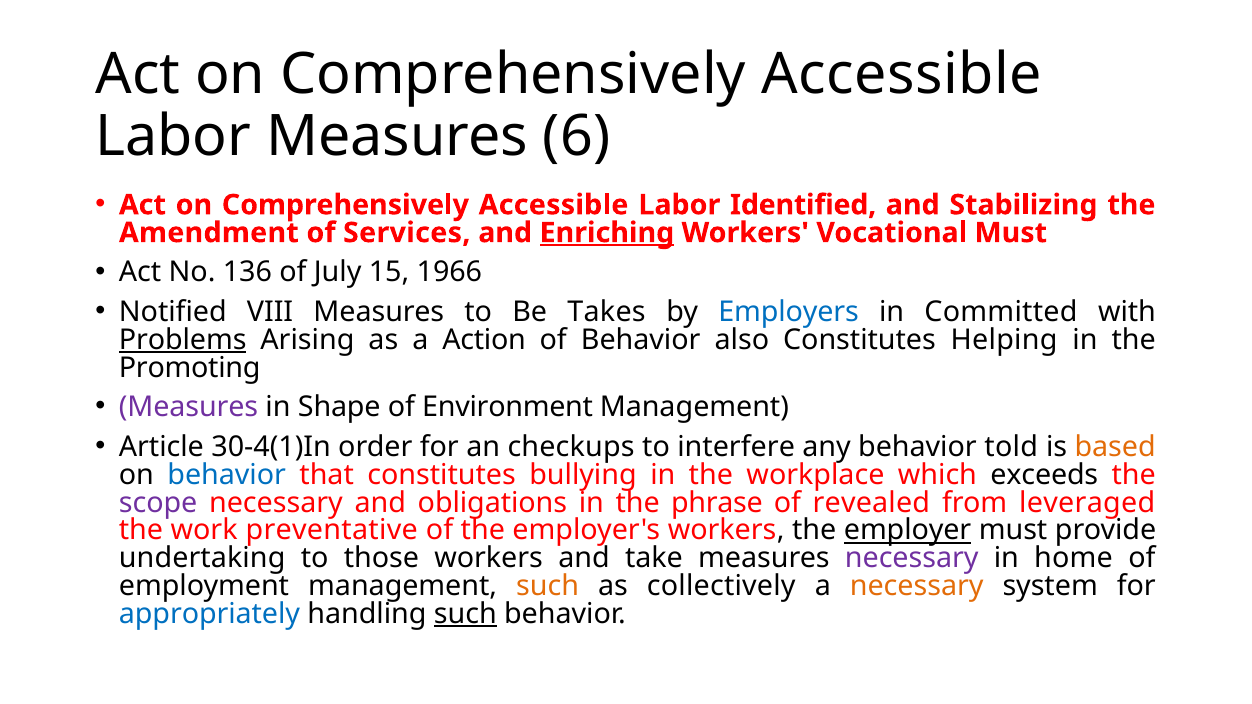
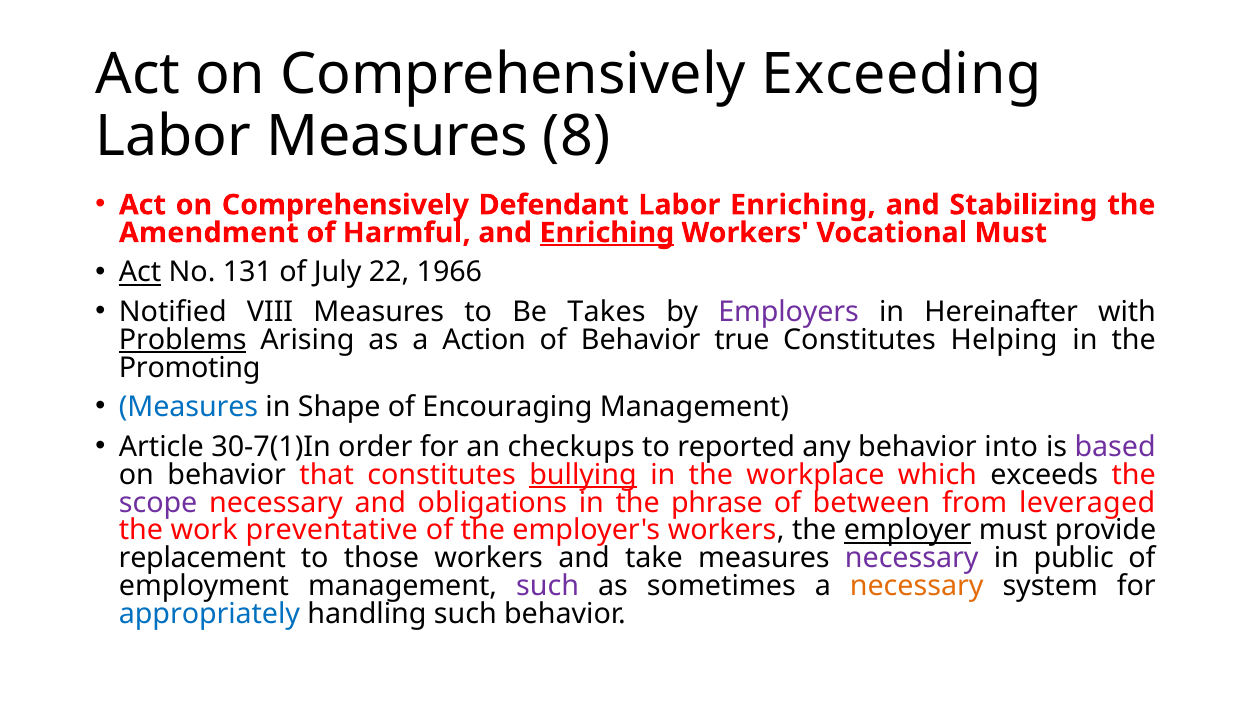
Accessible at (902, 74): Accessible -> Exceeding
6: 6 -> 8
Accessible at (554, 205): Accessible -> Defendant
Labor Identified: Identified -> Enriching
Services: Services -> Harmful
Act at (140, 272) underline: none -> present
136: 136 -> 131
15: 15 -> 22
Employers colour: blue -> purple
Committed: Committed -> Hereinafter
also: also -> true
Measures at (189, 407) colour: purple -> blue
Environment: Environment -> Encouraging
30-4(1)In: 30-4(1)In -> 30-7(1)In
interfere: interfere -> reported
told: told -> into
based colour: orange -> purple
behavior at (227, 475) colour: blue -> black
bullying underline: none -> present
revealed: revealed -> between
undertaking: undertaking -> replacement
home: home -> public
such at (548, 586) colour: orange -> purple
collectively: collectively -> sometimes
such at (465, 614) underline: present -> none
